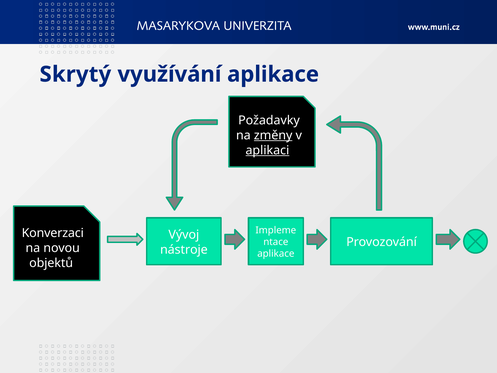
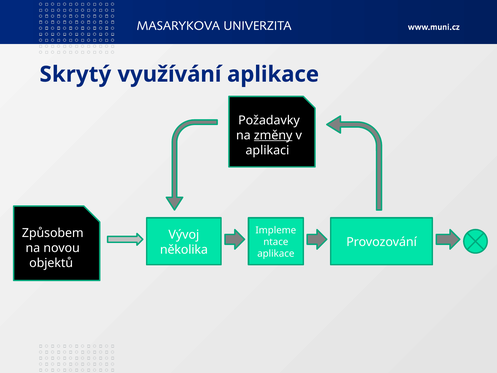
aplikaci underline: present -> none
Konverzaci: Konverzaci -> Způsobem
nástroje: nástroje -> několika
